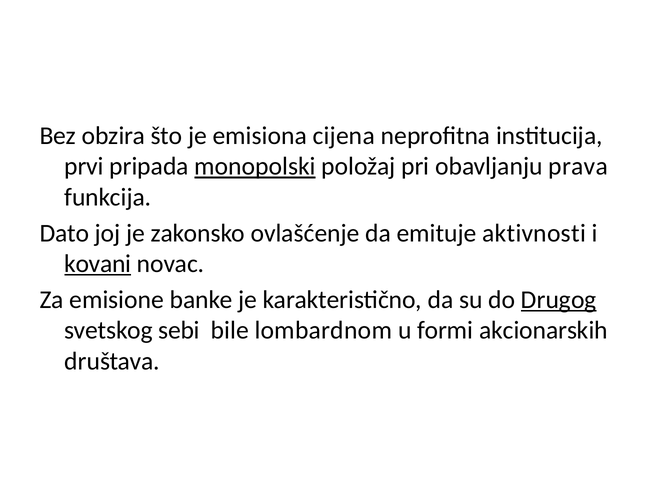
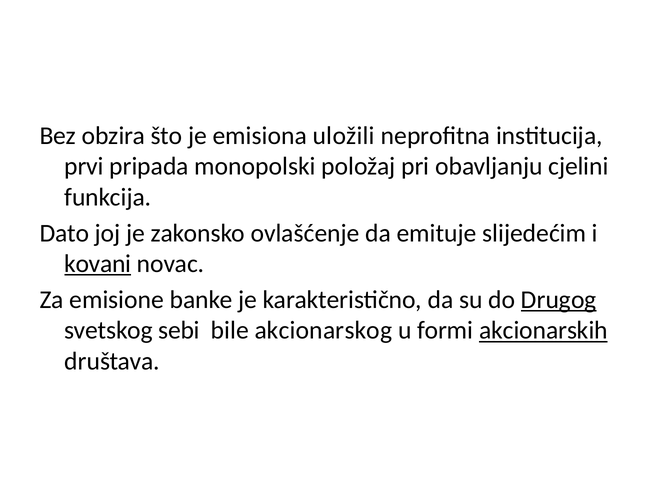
cijena: cijena -> uložili
monopolski underline: present -> none
prava: prava -> cjelini
aktivnosti: aktivnosti -> slijedećim
lombardnom: lombardnom -> akcionarskog
akcionarskih underline: none -> present
